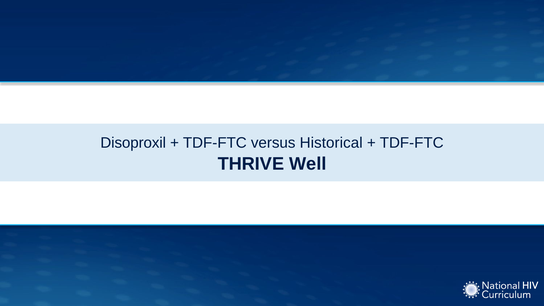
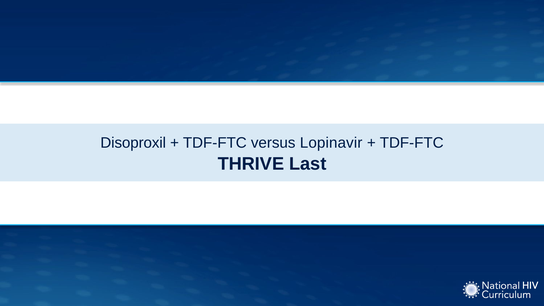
Historical: Historical -> Lopinavir
Well: Well -> Last
